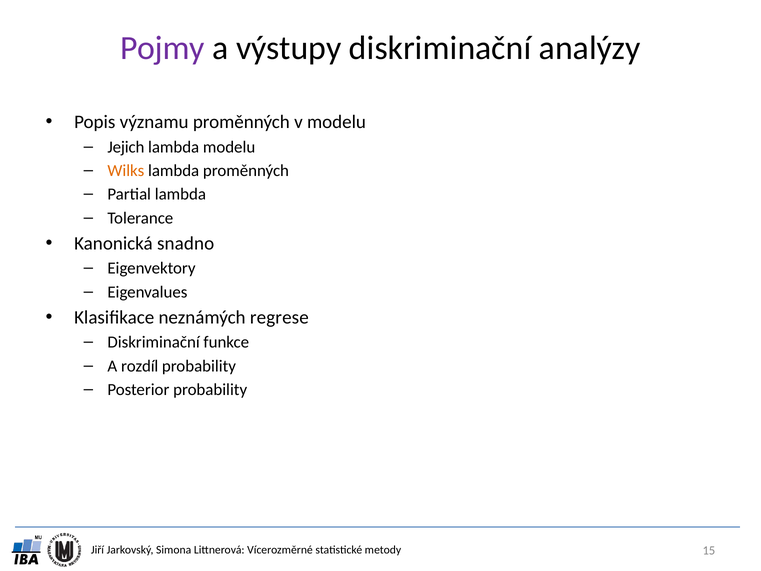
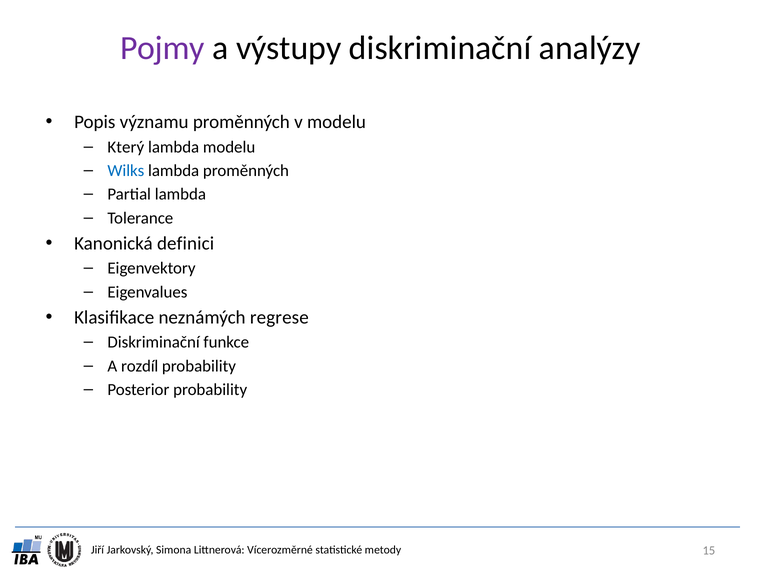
Jejich: Jejich -> Který
Wilks colour: orange -> blue
snadno: snadno -> definici
